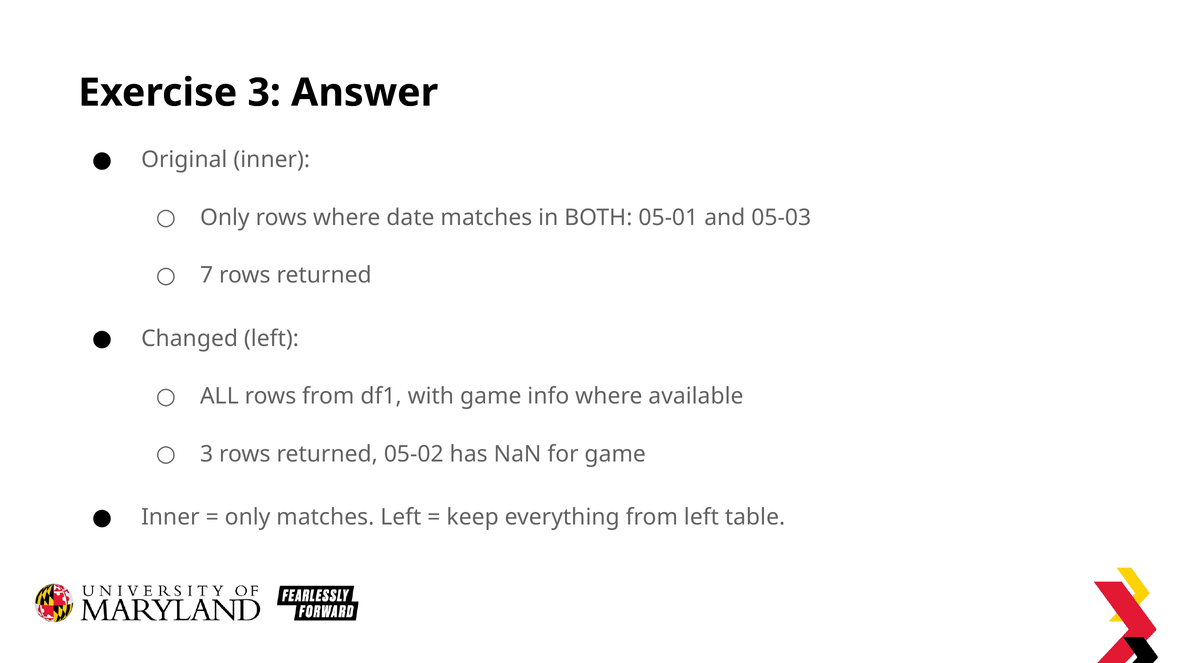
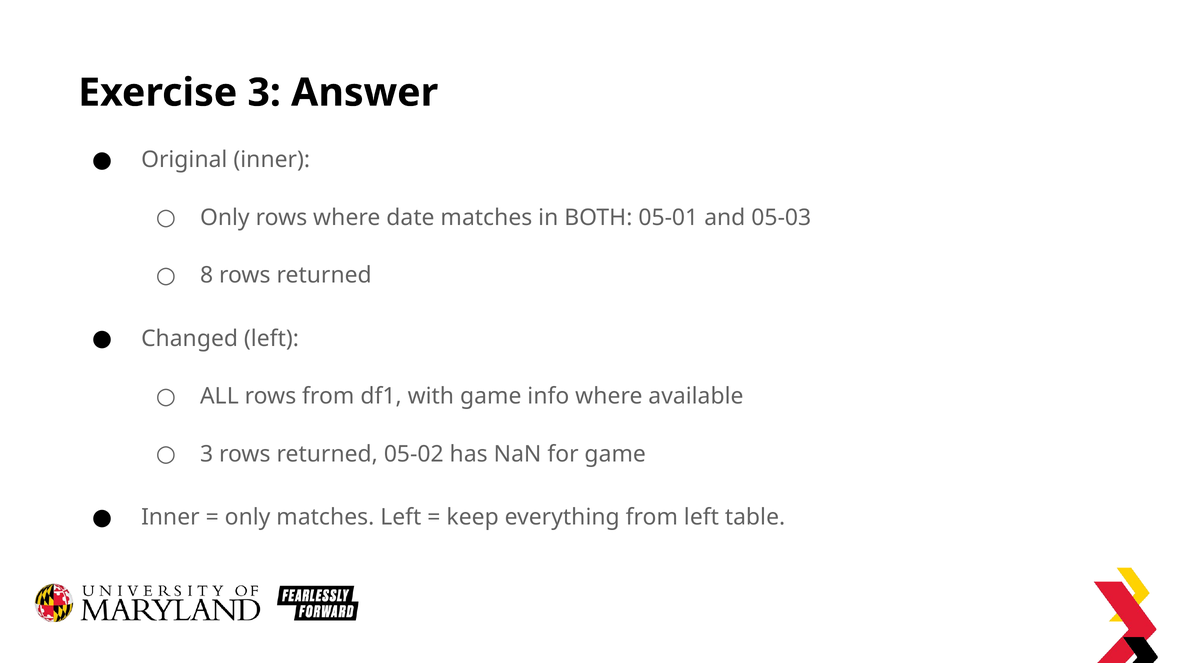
7: 7 -> 8
